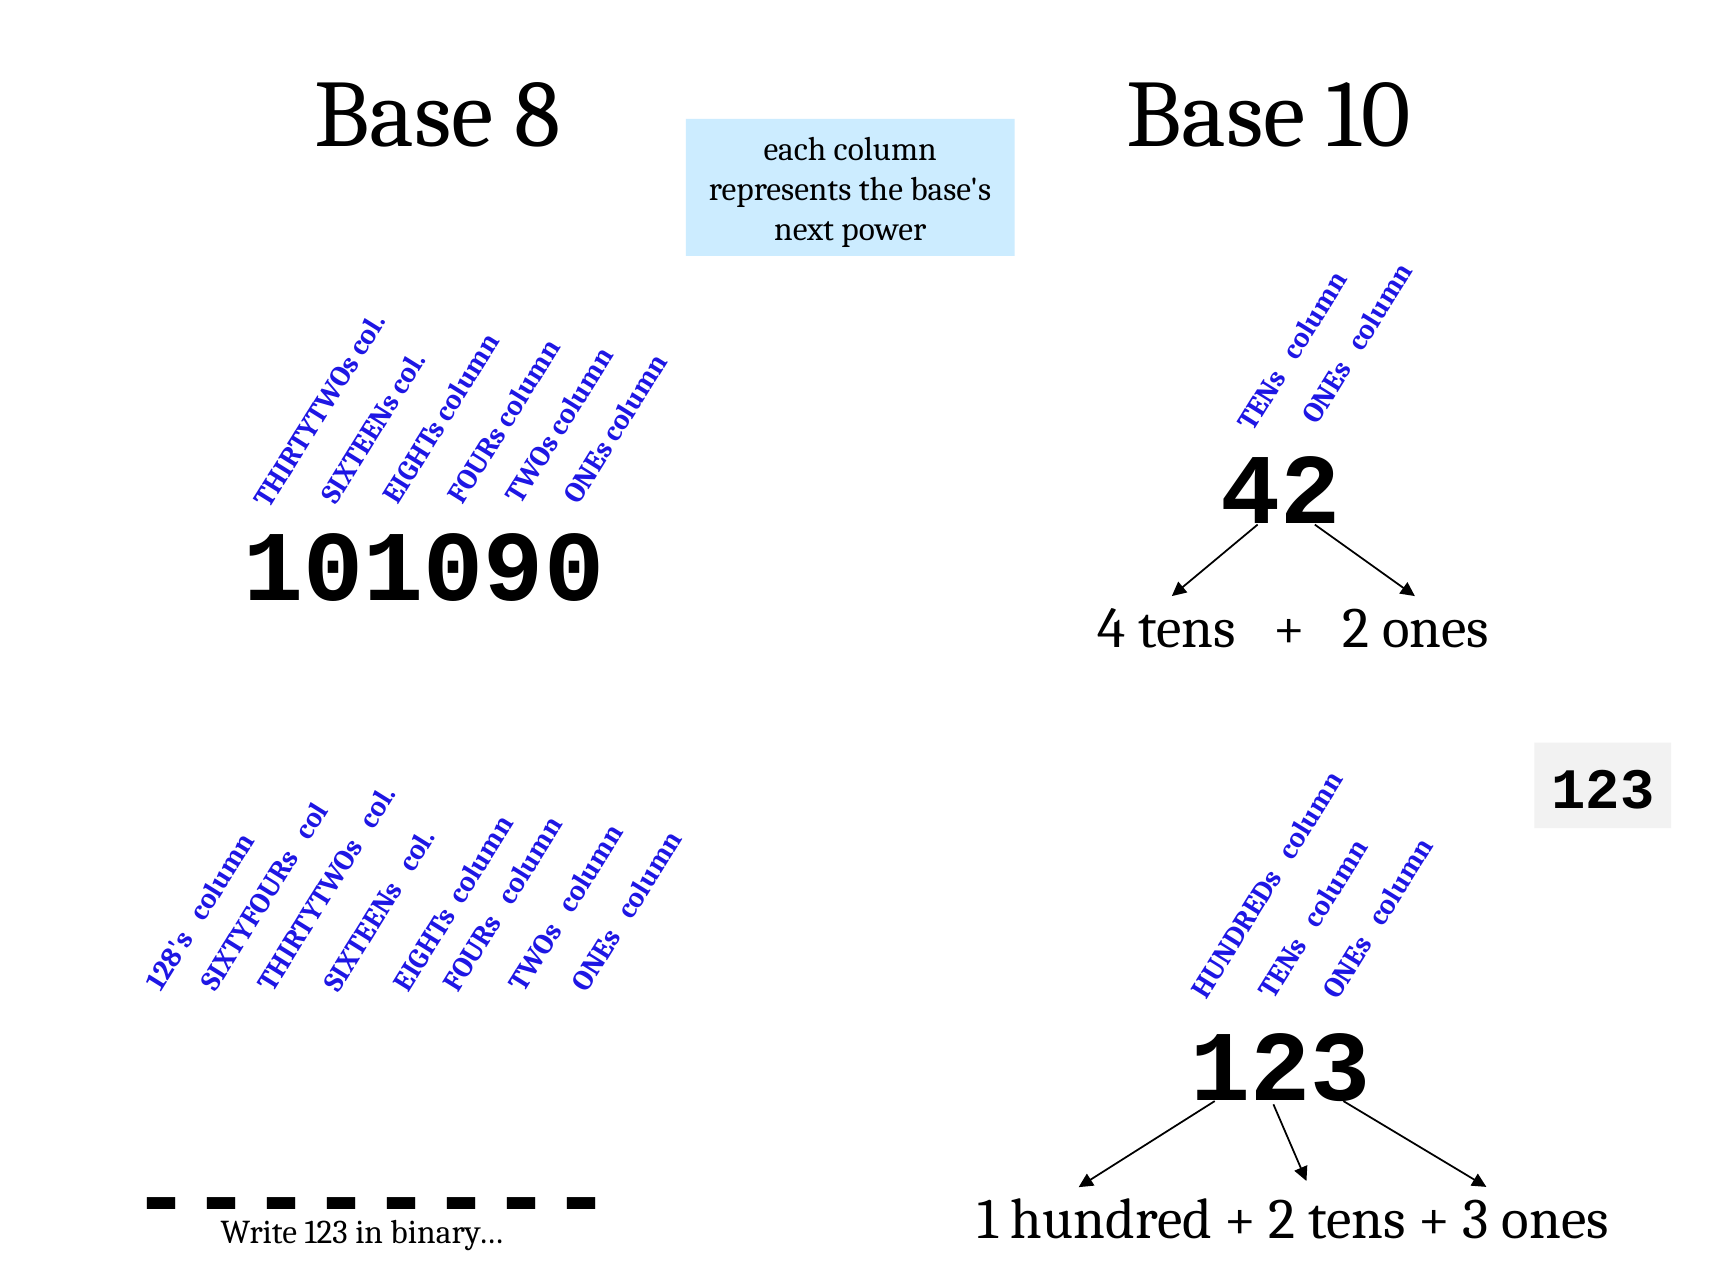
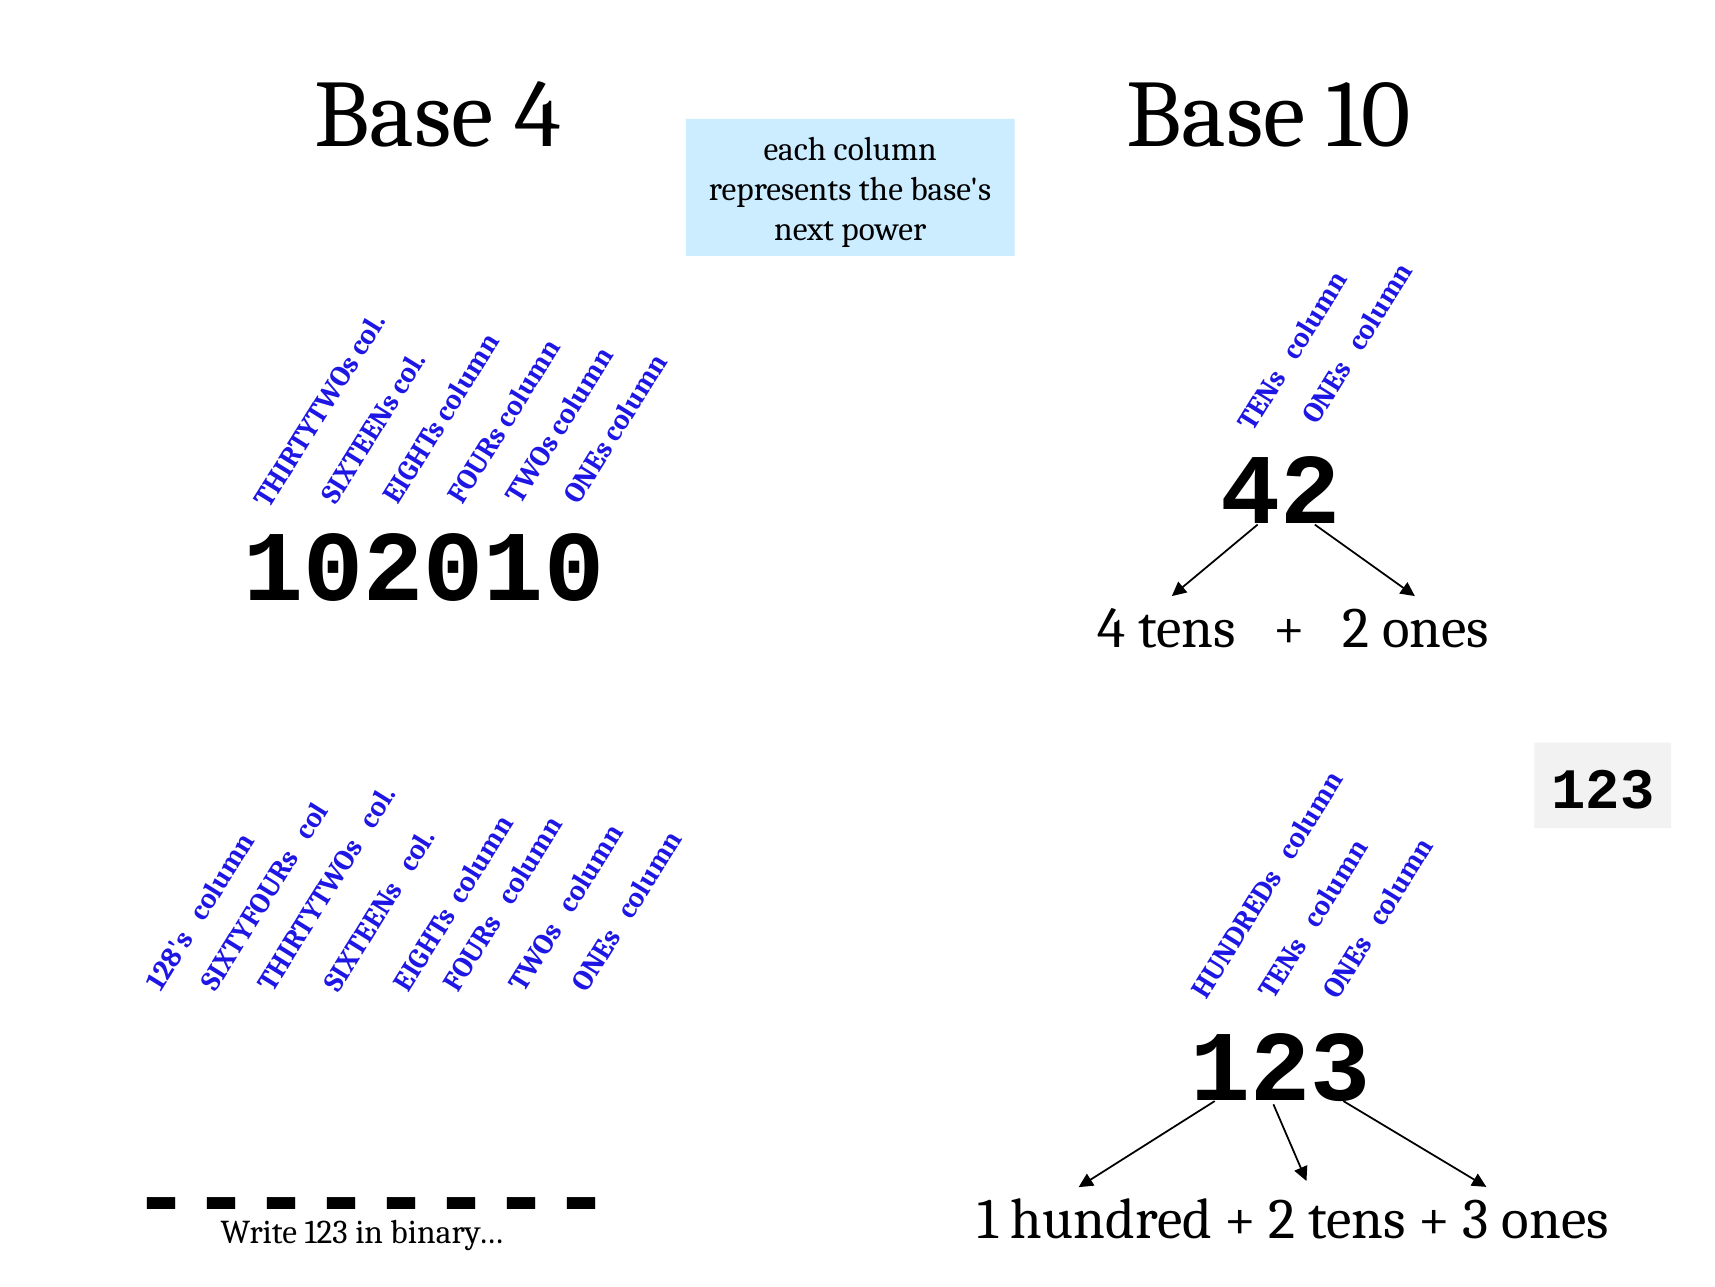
Base 8: 8 -> 4
101090: 101090 -> 102010
